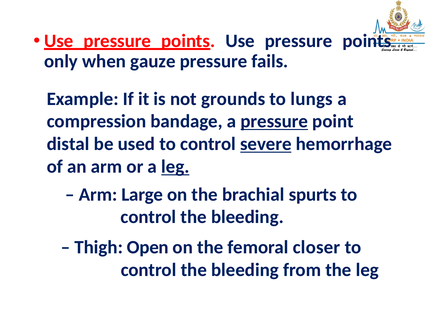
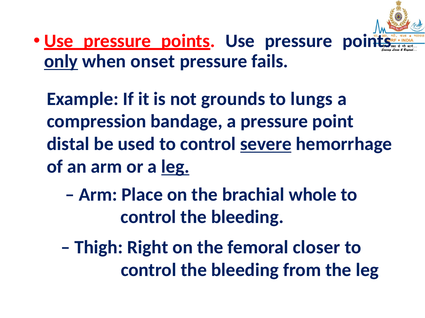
only underline: none -> present
gauze: gauze -> onset
pressure at (274, 122) underline: present -> none
Large: Large -> Place
spurts: spurts -> whole
Open: Open -> Right
